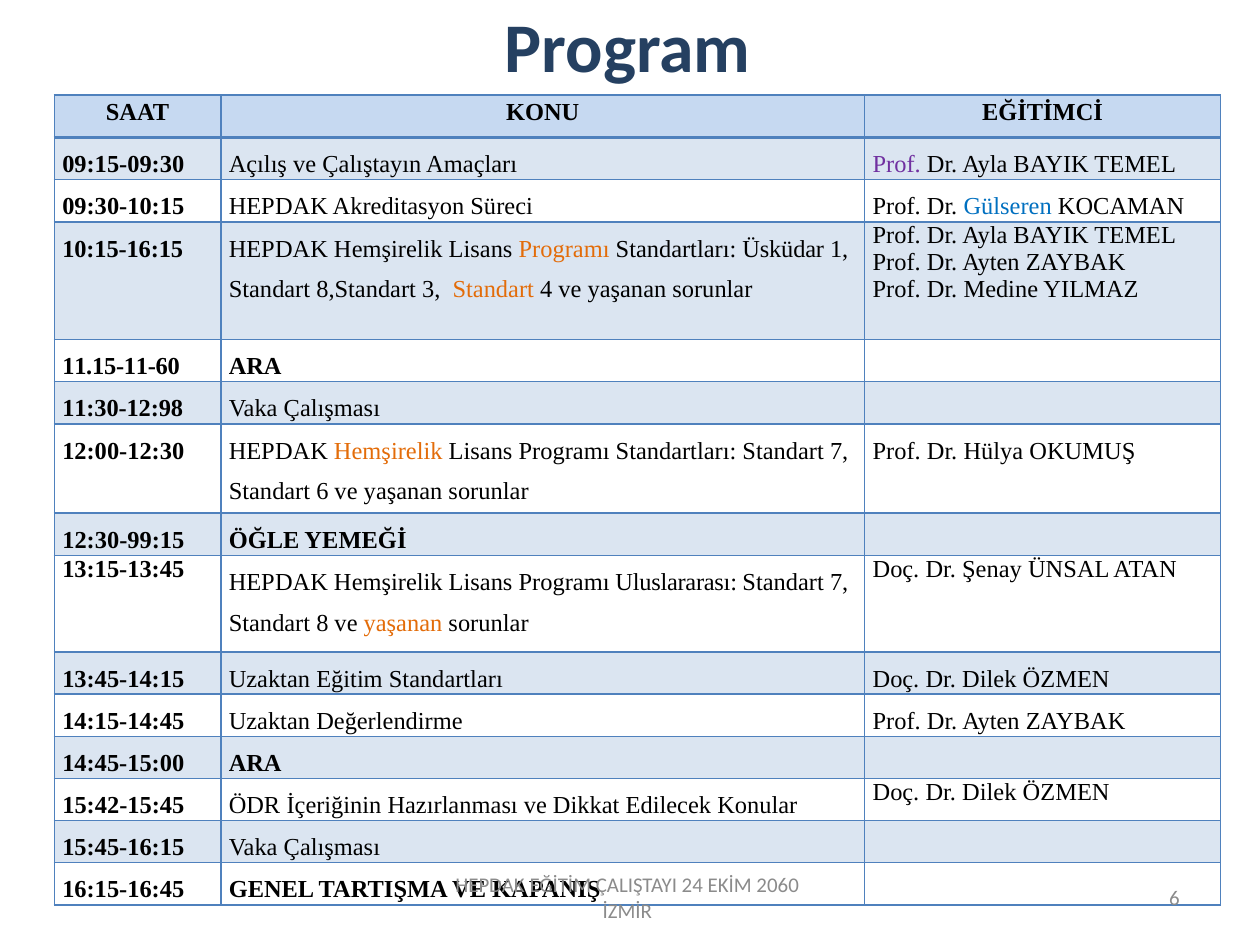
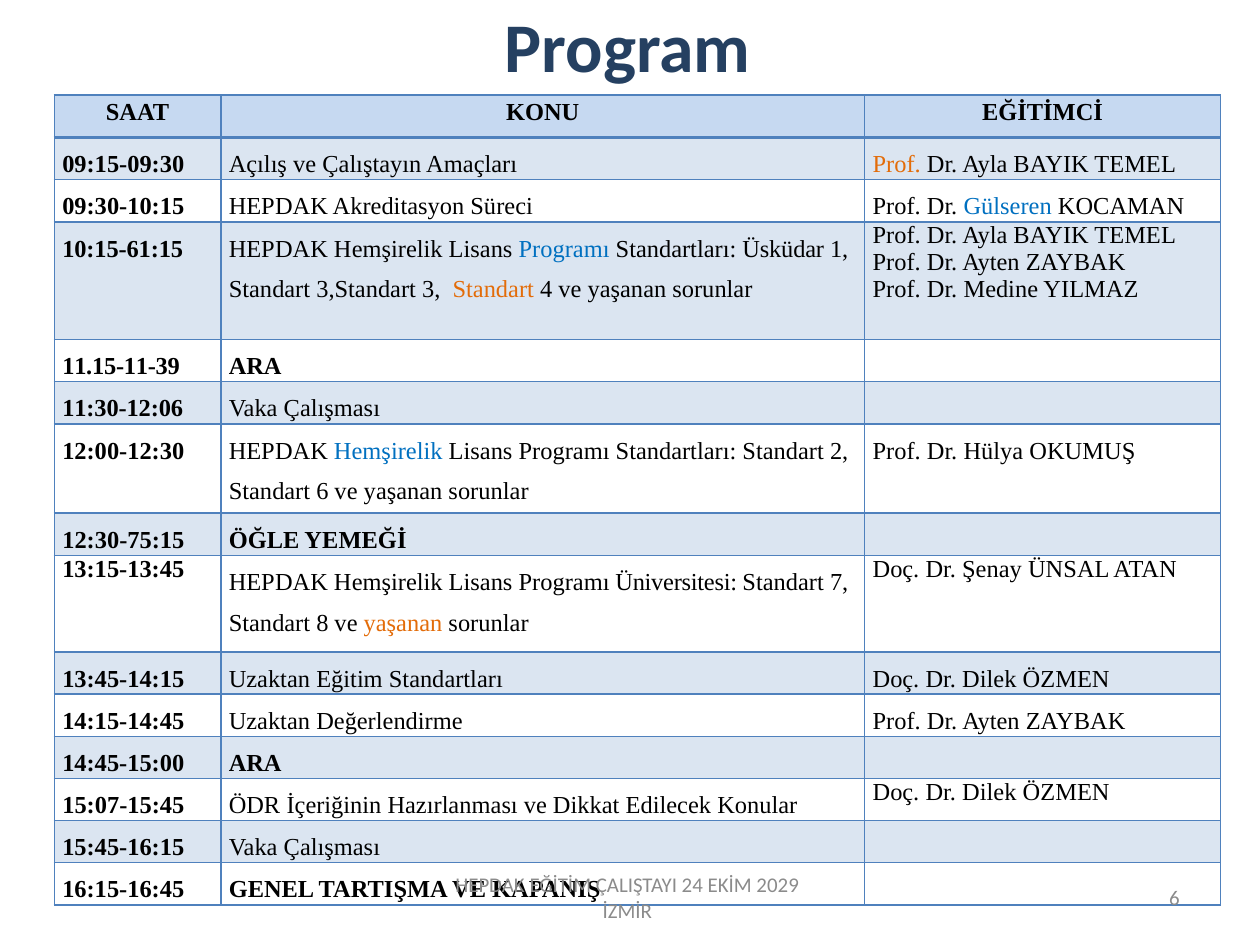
Prof at (897, 165) colour: purple -> orange
10:15-16:15: 10:15-16:15 -> 10:15-61:15
Programı at (564, 249) colour: orange -> blue
8,Standart: 8,Standart -> 3,Standart
11.15-11-60: 11.15-11-60 -> 11.15-11-39
11:30-12:98: 11:30-12:98 -> 11:30-12:06
Hemşirelik at (388, 451) colour: orange -> blue
Standartları Standart 7: 7 -> 2
12:30-99:15: 12:30-99:15 -> 12:30-75:15
Uluslararası: Uluslararası -> Üniversitesi
15:42-15:45: 15:42-15:45 -> 15:07-15:45
2060: 2060 -> 2029
